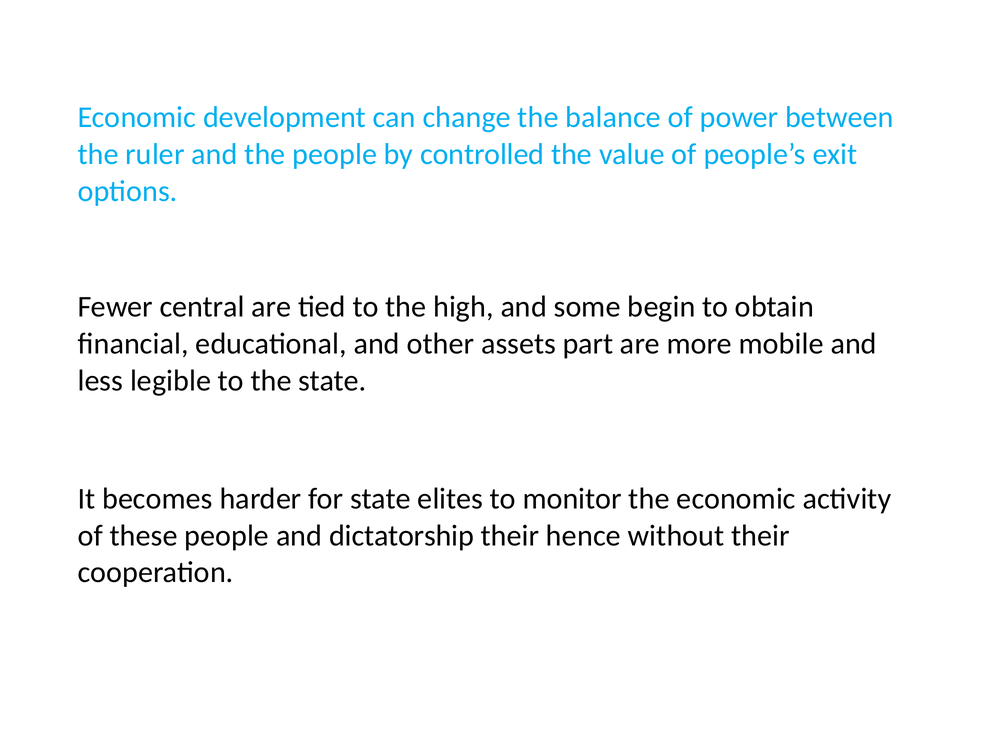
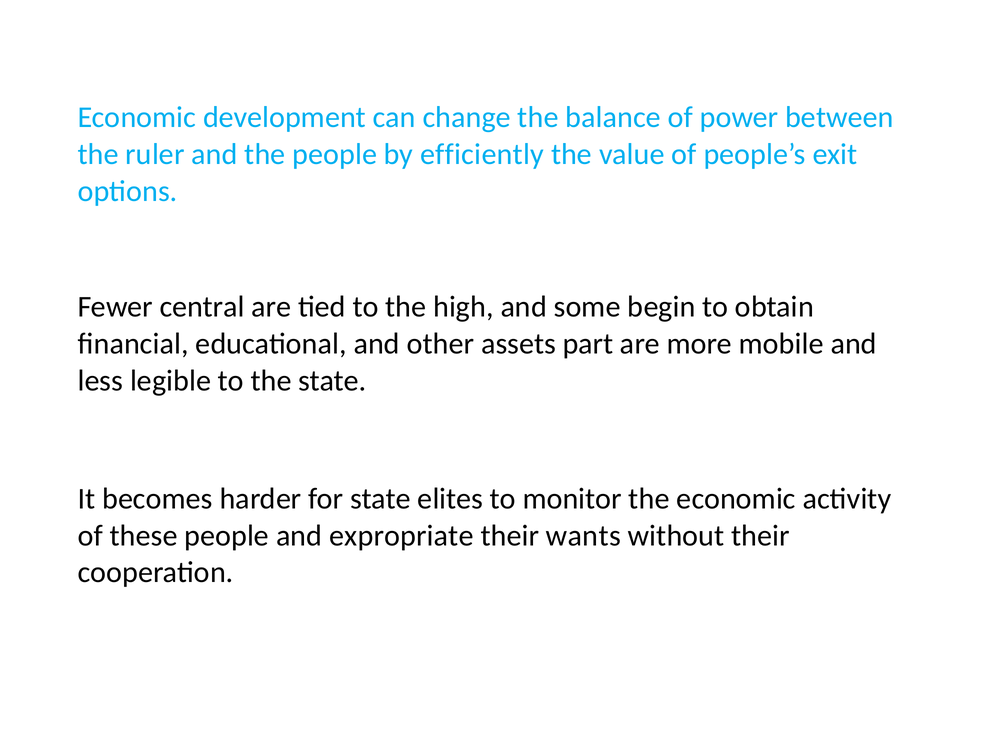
controlled: controlled -> efficiently
dictatorship: dictatorship -> expropriate
hence: hence -> wants
